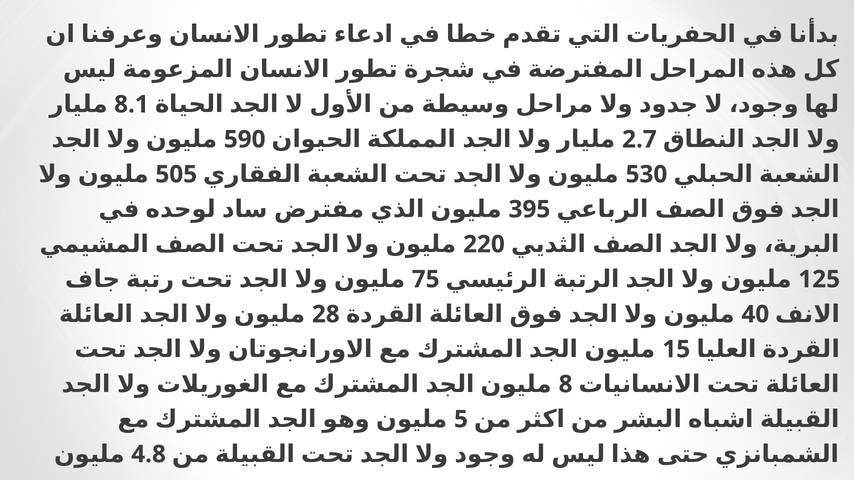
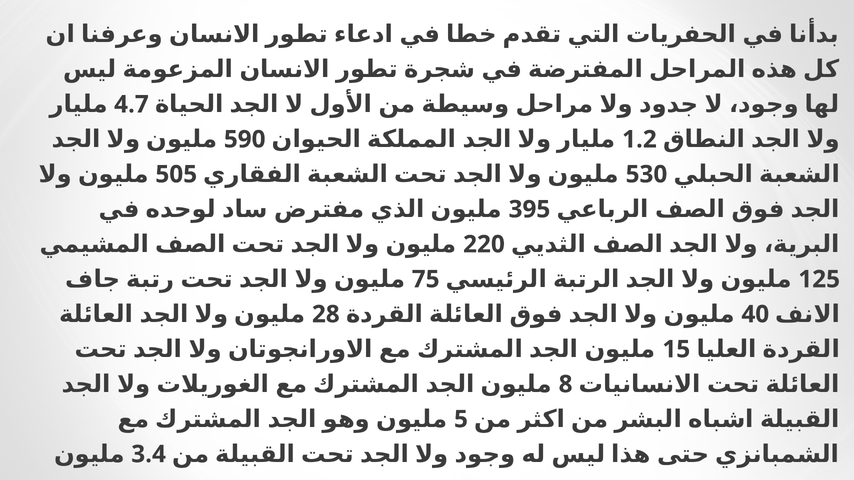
8.1: 8.1 -> 4.7
2.7: 2.7 -> 1.2
4.8: 4.8 -> 3.4
